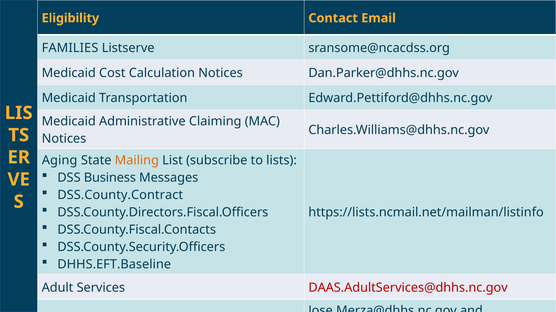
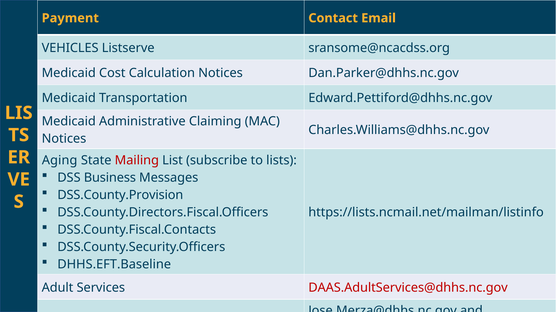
Eligibility: Eligibility -> Payment
FAMILIES: FAMILIES -> VEHICLES
Mailing colour: orange -> red
DSS.County.Contract: DSS.County.Contract -> DSS.County.Provision
